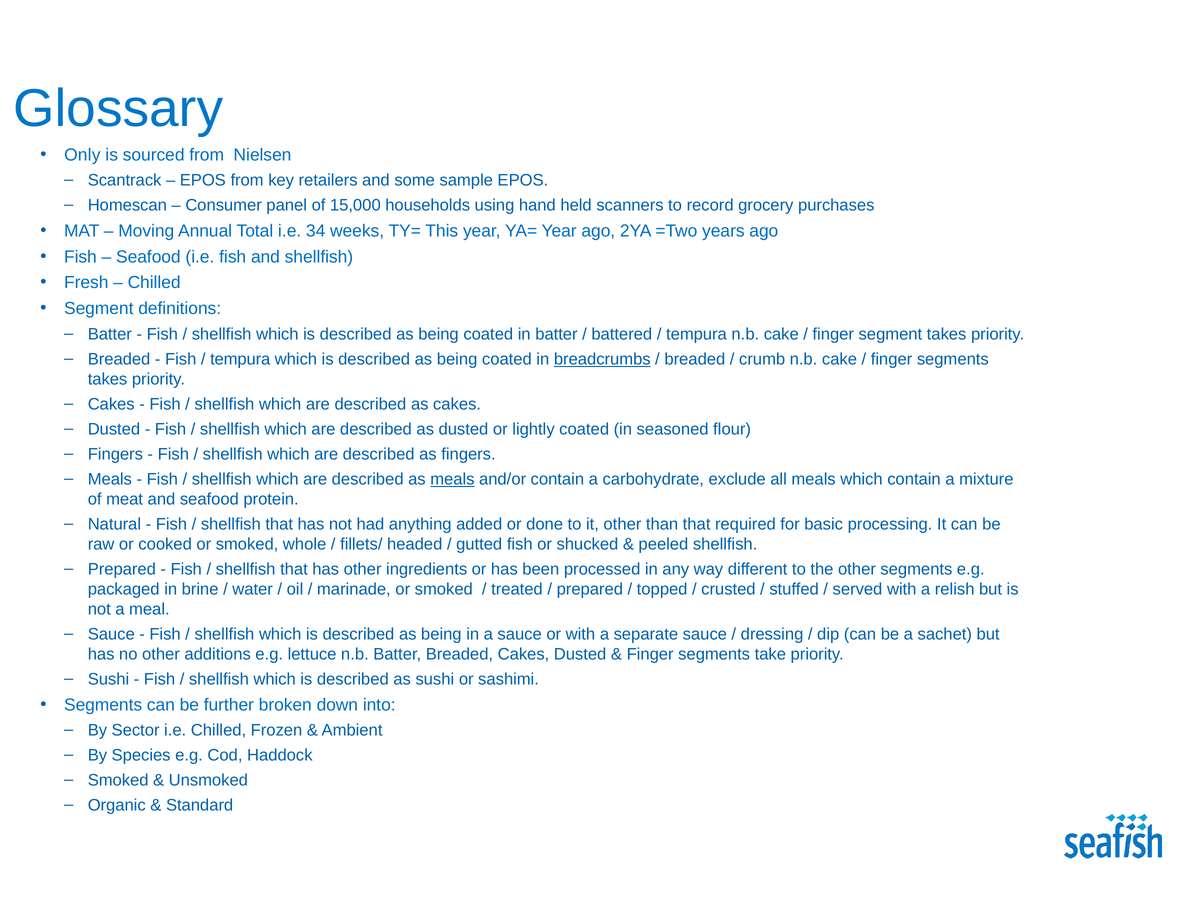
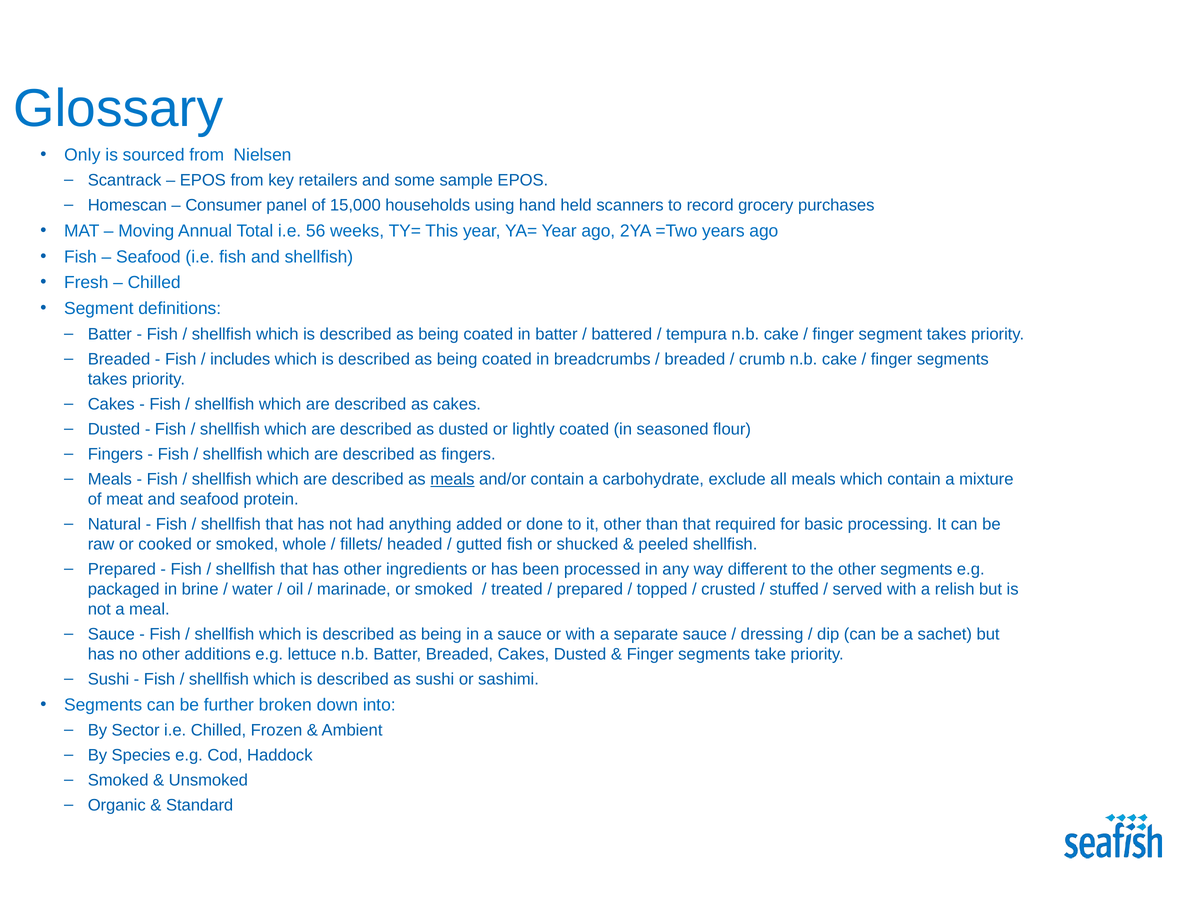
34: 34 -> 56
tempura at (240, 359): tempura -> includes
breadcrumbs underline: present -> none
